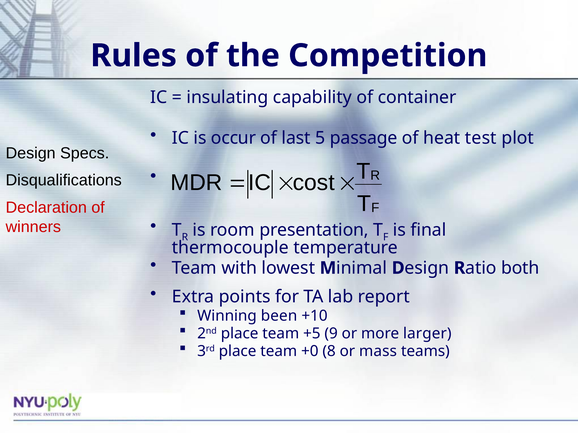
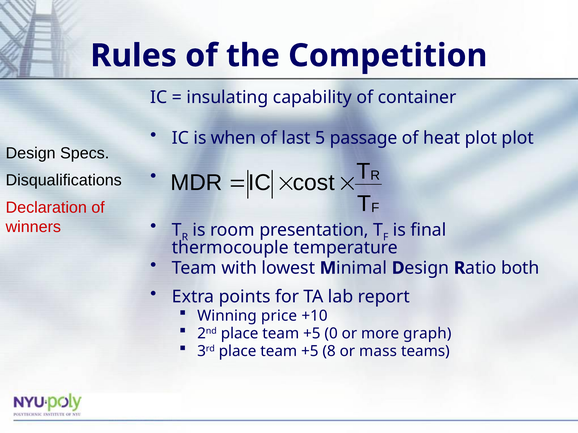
occur: occur -> when
heat test: test -> plot
been: been -> price
9: 9 -> 0
larger: larger -> graph
3rd place team +0: +0 -> +5
